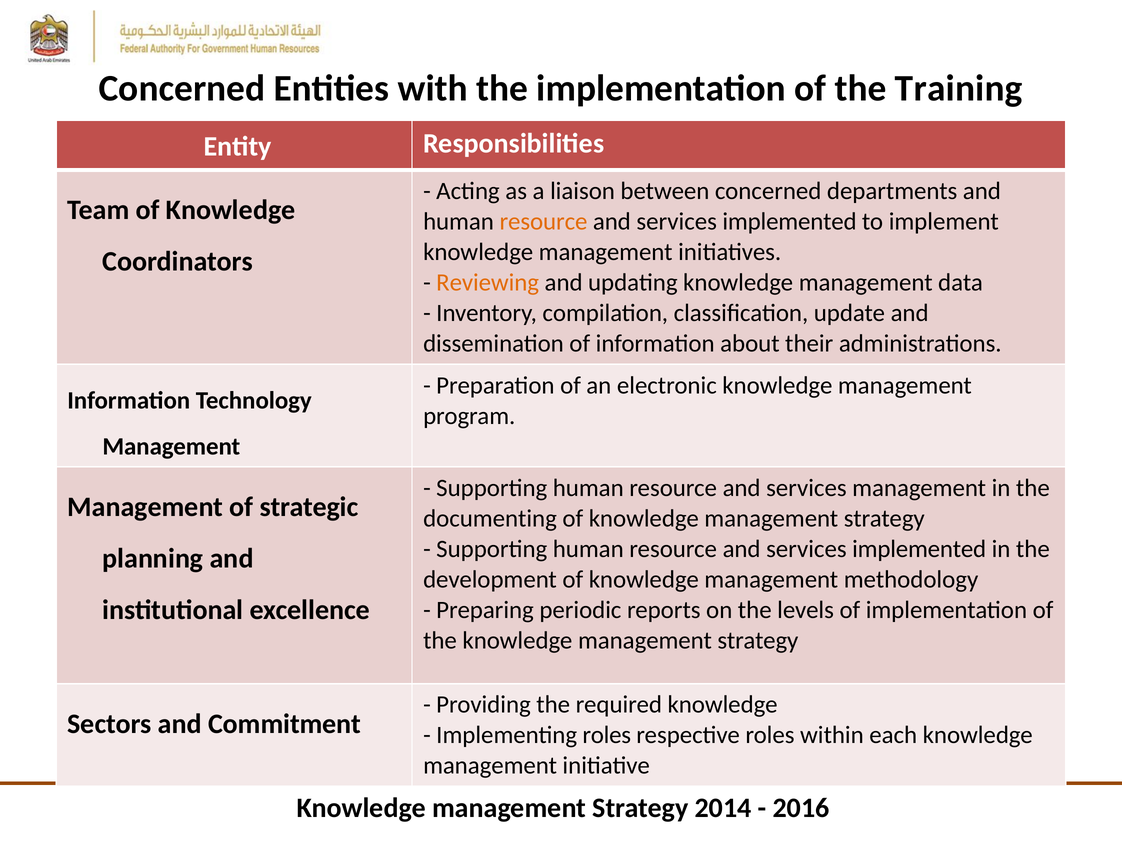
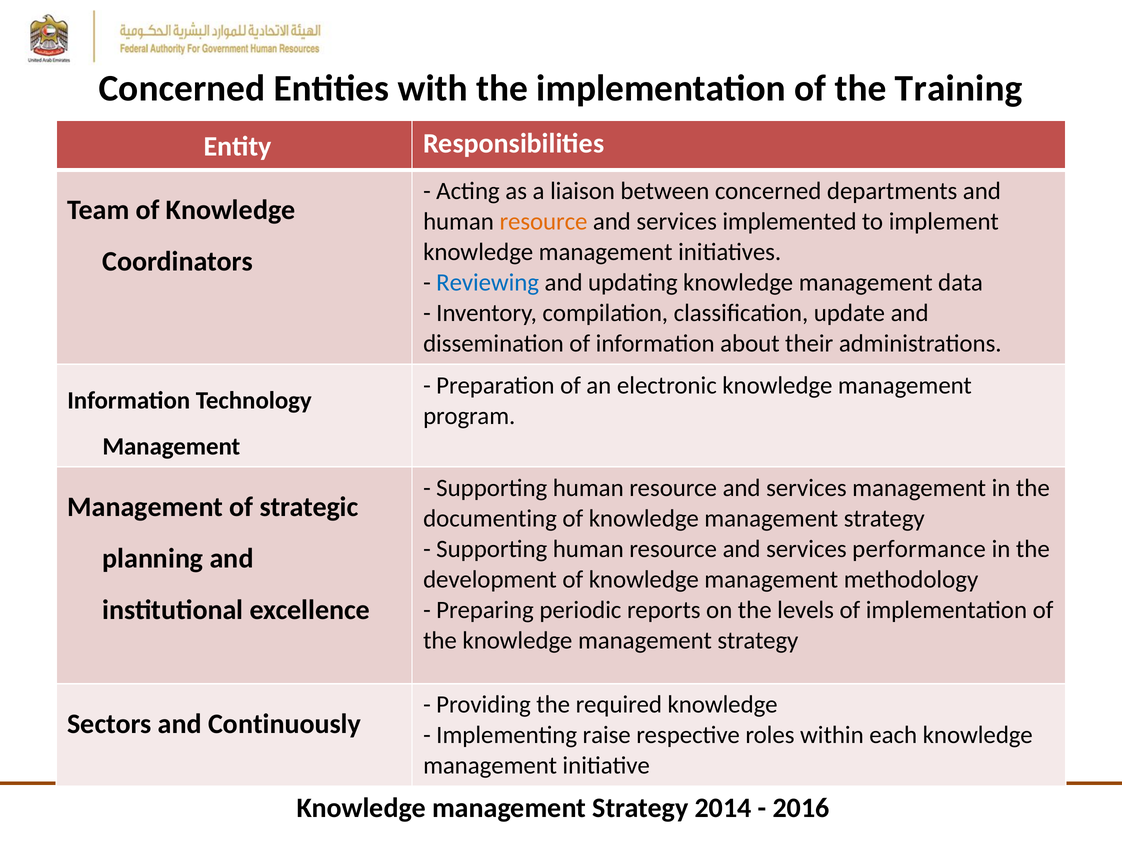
Reviewing colour: orange -> blue
implemented at (919, 549): implemented -> performance
Commitment: Commitment -> Continuously
Implementing roles: roles -> raise
